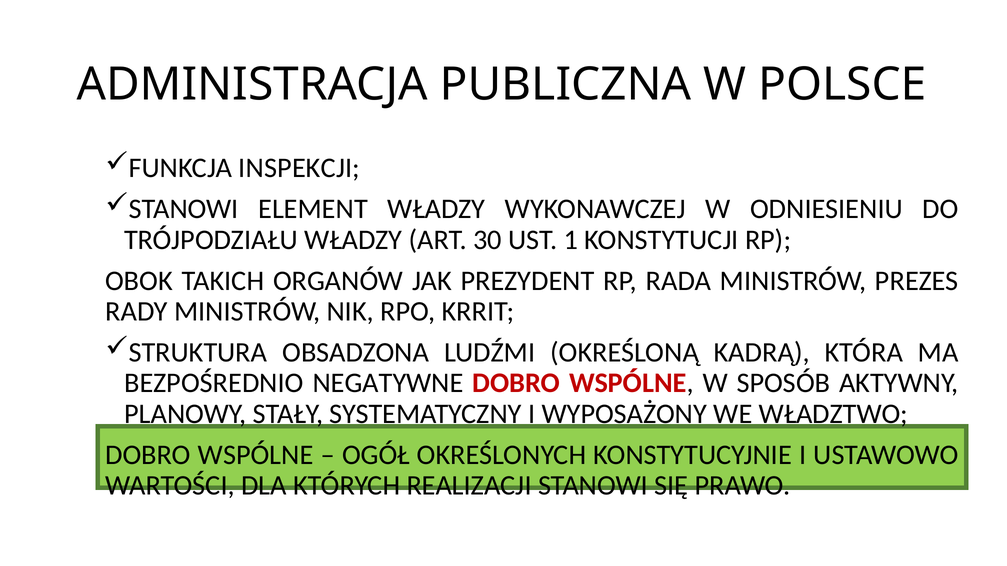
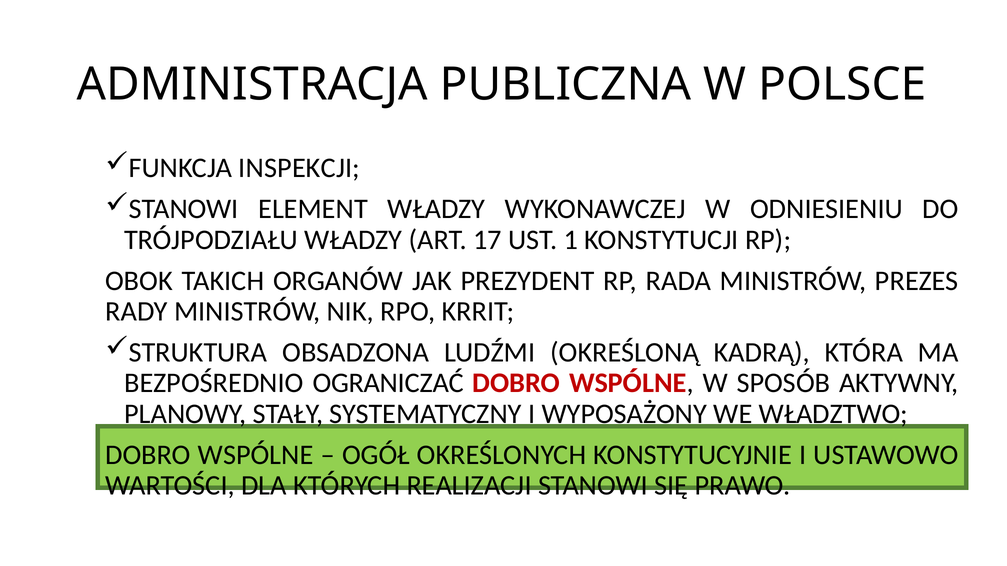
30: 30 -> 17
NEGATYWNE: NEGATYWNE -> OGRANICZAĆ
